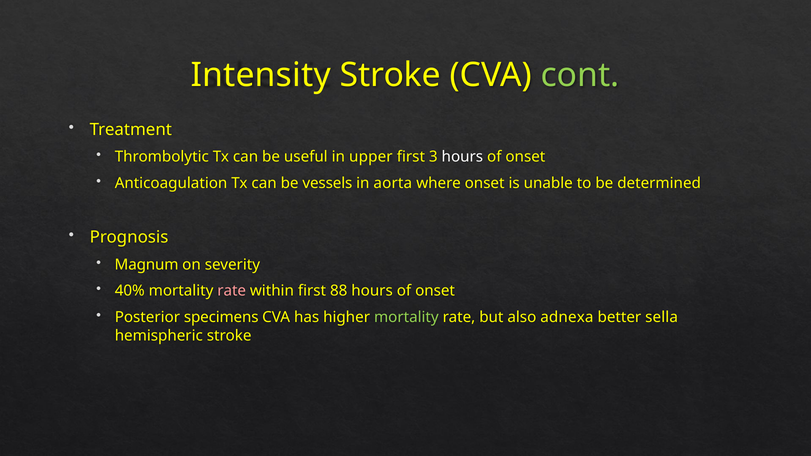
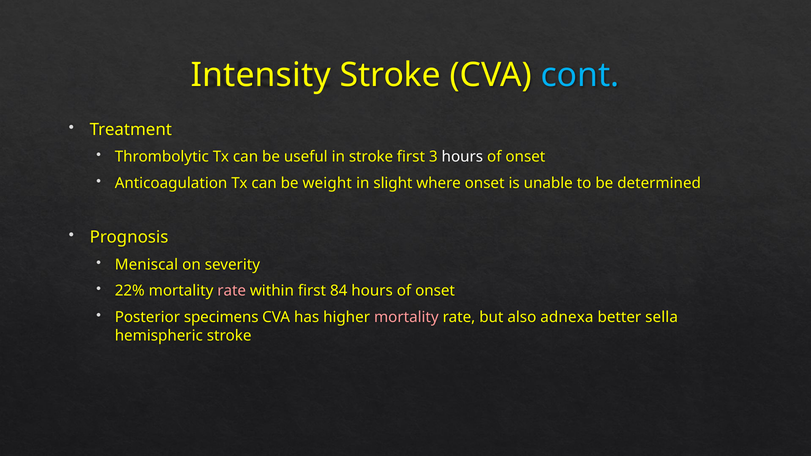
cont colour: light green -> light blue
in upper: upper -> stroke
vessels: vessels -> weight
aorta: aorta -> slight
Magnum: Magnum -> Meniscal
40%: 40% -> 22%
88: 88 -> 84
mortality at (406, 317) colour: light green -> pink
